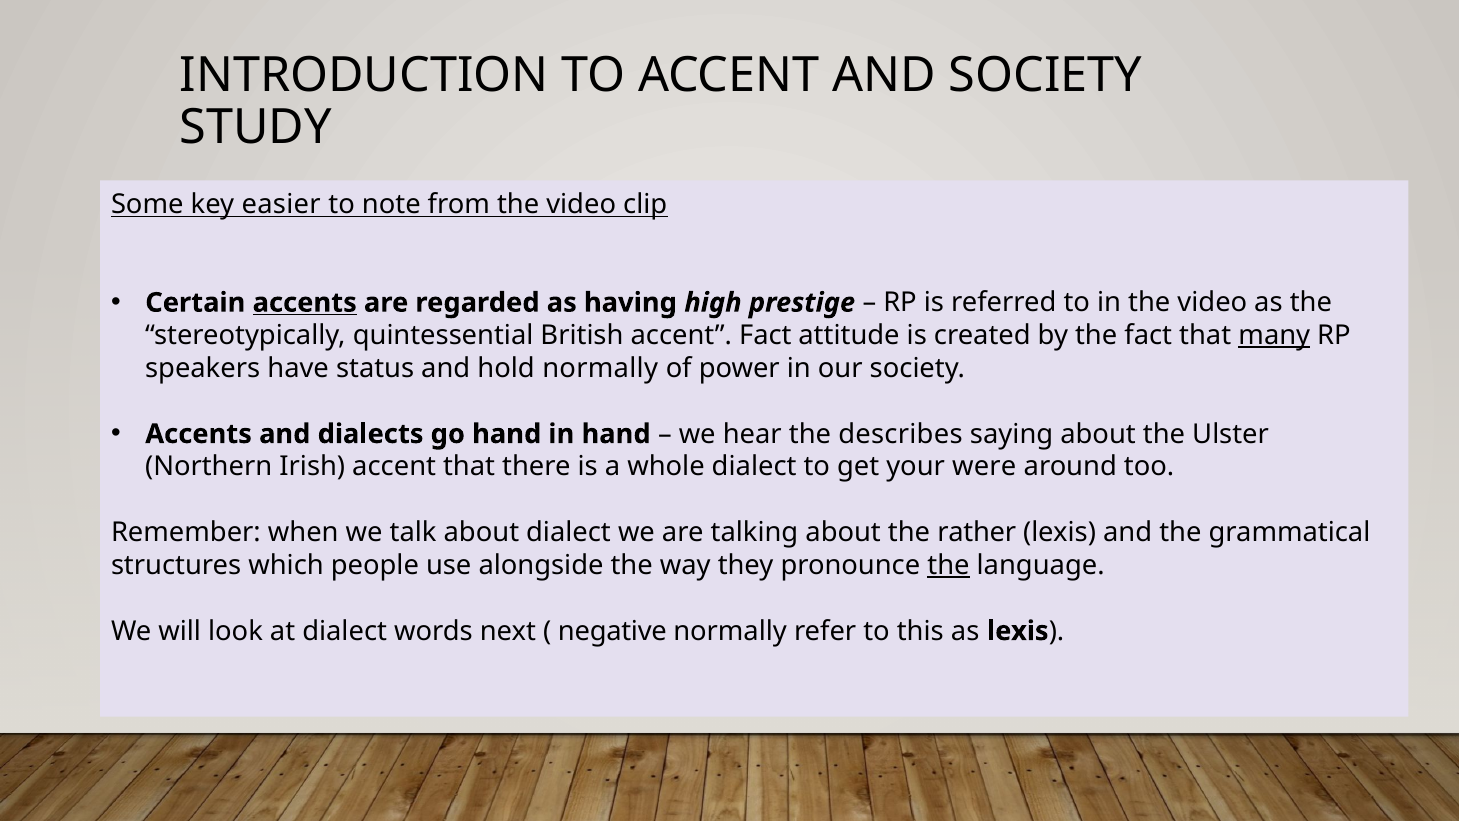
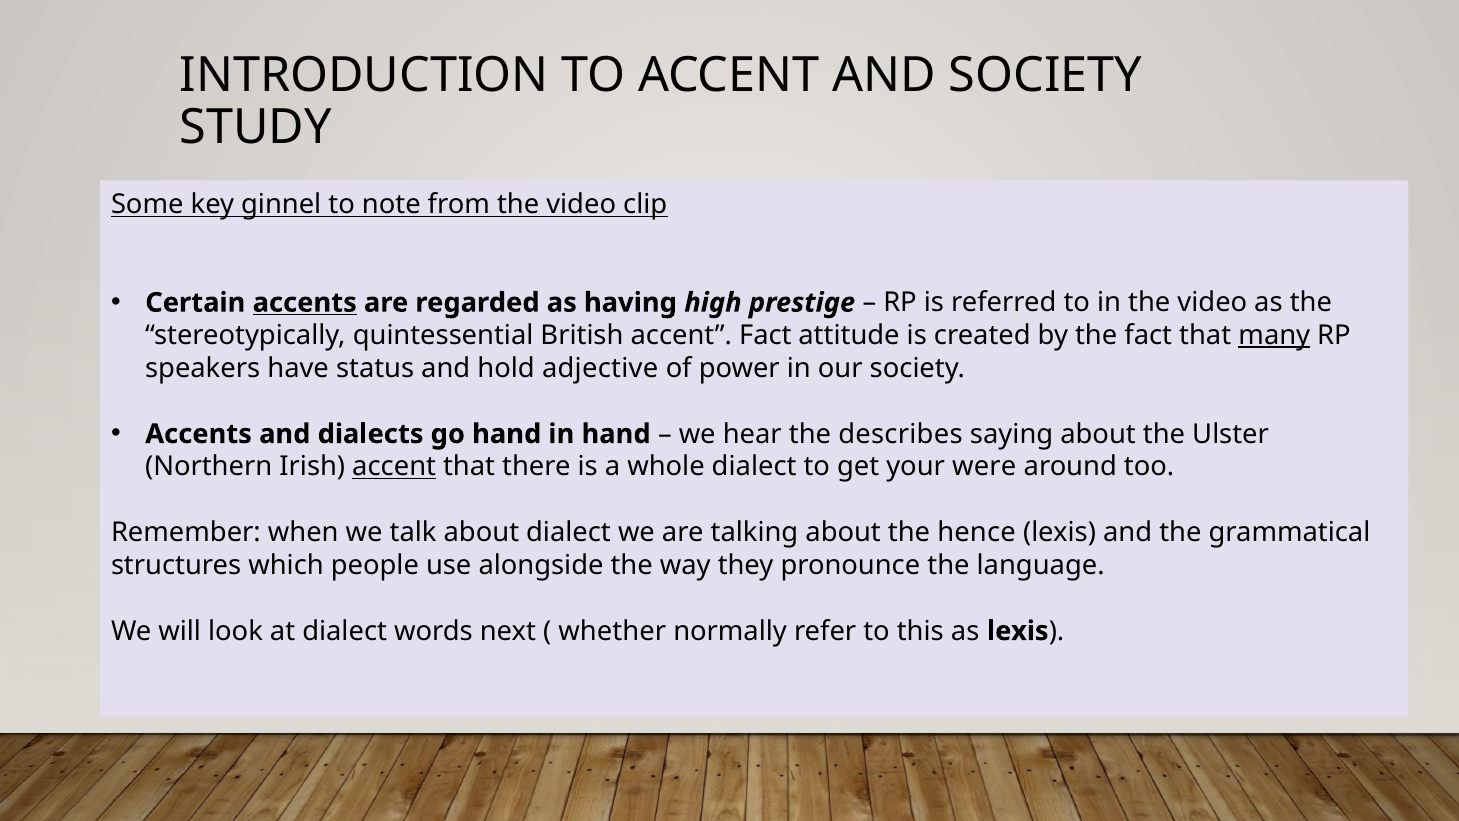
easier: easier -> ginnel
hold normally: normally -> adjective
accent at (394, 467) underline: none -> present
rather: rather -> hence
the at (949, 565) underline: present -> none
negative: negative -> whether
